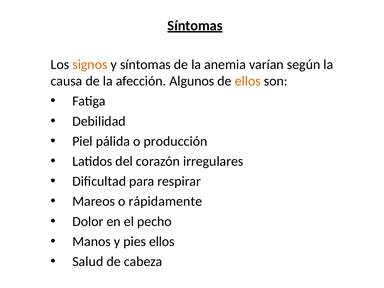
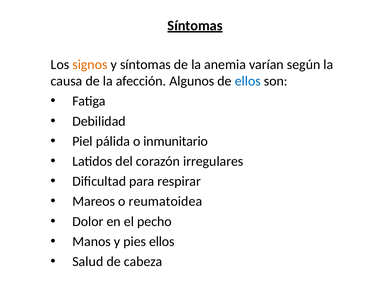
ellos at (248, 81) colour: orange -> blue
producción: producción -> inmunitario
rápidamente: rápidamente -> reumatoidea
